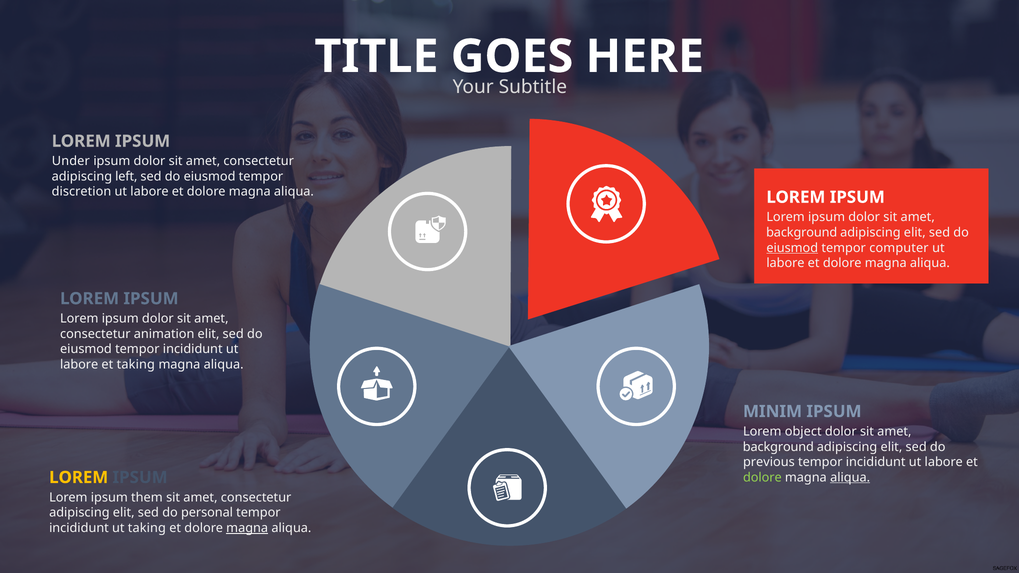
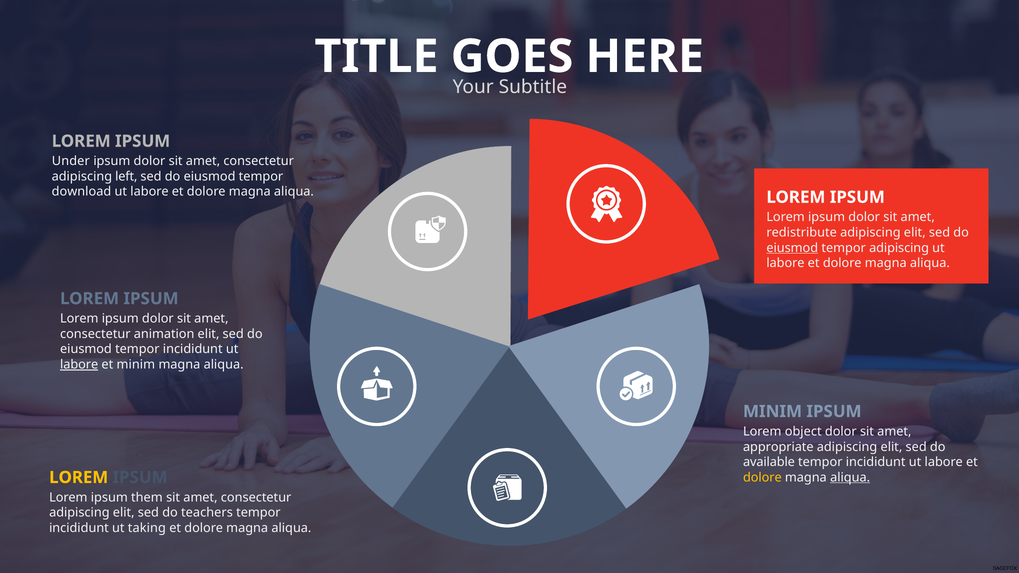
discretion: discretion -> download
background at (802, 233): background -> redistribute
tempor computer: computer -> adipiscing
labore at (79, 365) underline: none -> present
et taking: taking -> minim
background at (778, 447): background -> appropriate
previous: previous -> available
dolore at (762, 478) colour: light green -> yellow
personal: personal -> teachers
magna at (247, 528) underline: present -> none
